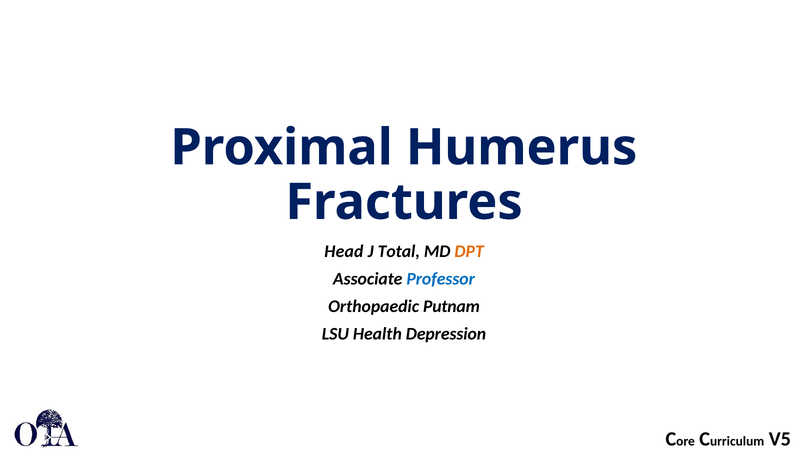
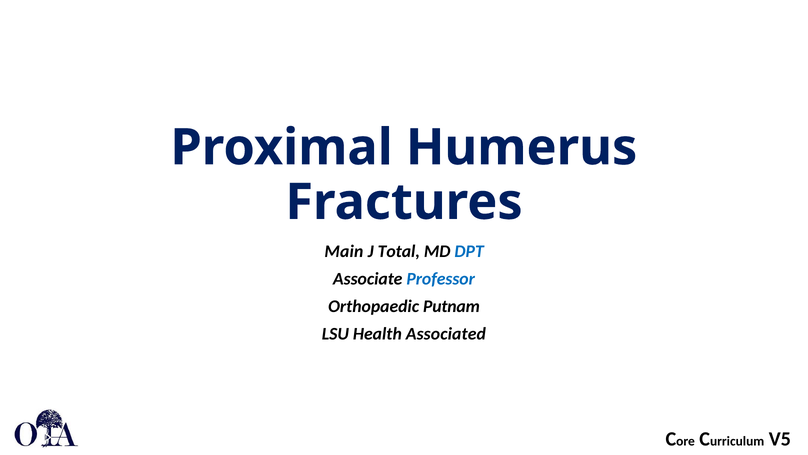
Head: Head -> Main
DPT colour: orange -> blue
Depression: Depression -> Associated
